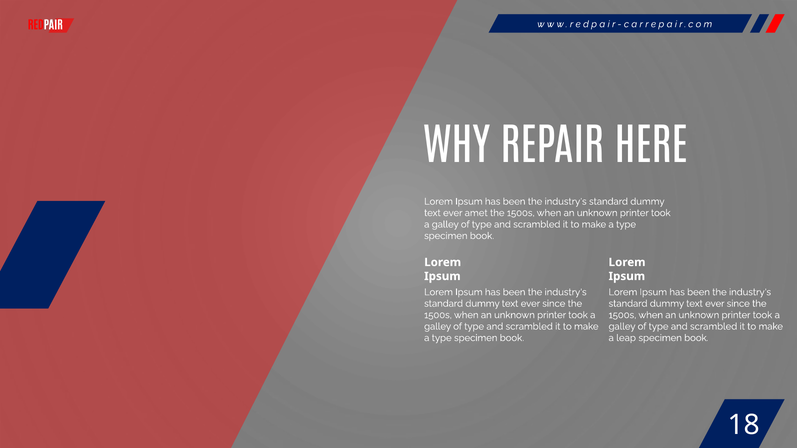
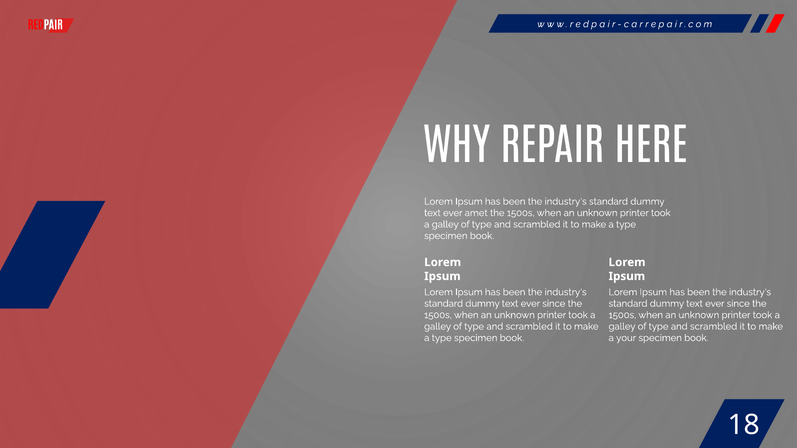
leap: leap -> your
